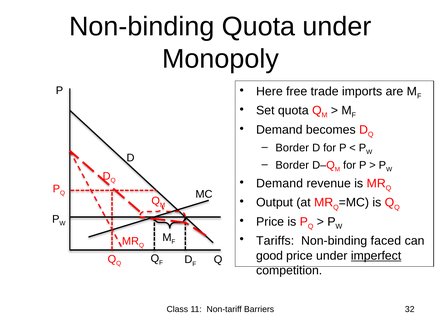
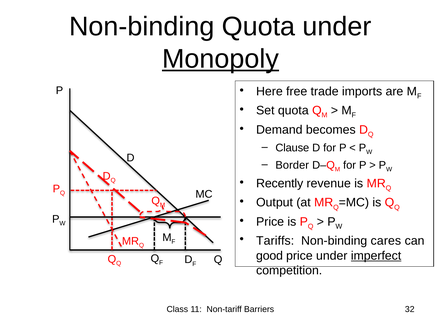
Monopoly underline: none -> present
Border at (292, 148): Border -> Clause
Demand at (280, 183): Demand -> Recently
faced: faced -> cares
